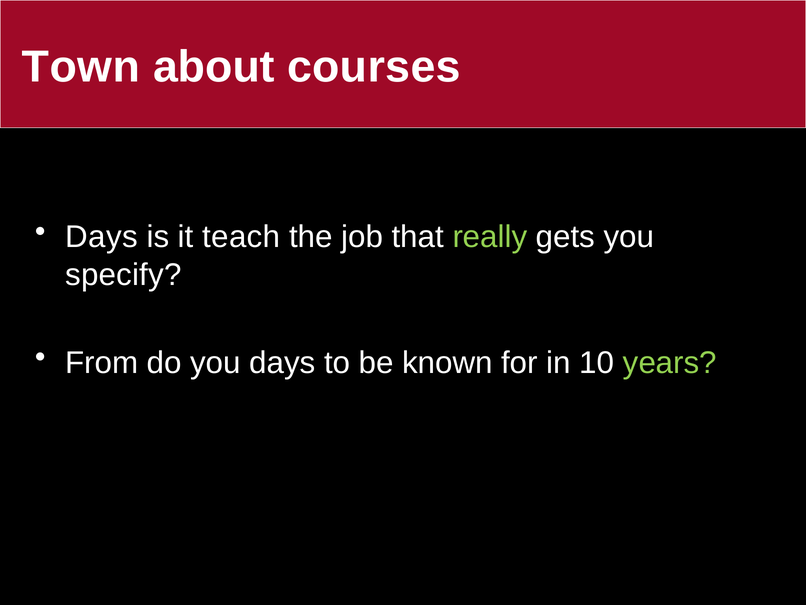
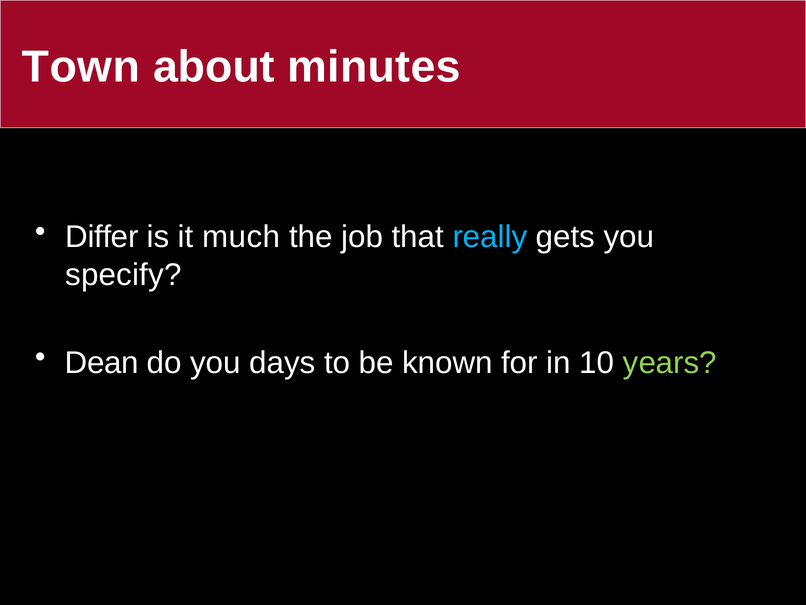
courses: courses -> minutes
Days at (102, 237): Days -> Differ
teach: teach -> much
really colour: light green -> light blue
From: From -> Dean
